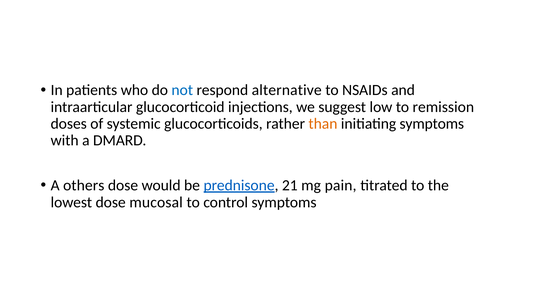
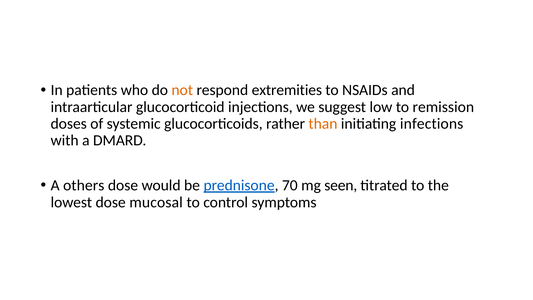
not colour: blue -> orange
alternative: alternative -> extremities
initiating symptoms: symptoms -> infections
21: 21 -> 70
pain: pain -> seen
